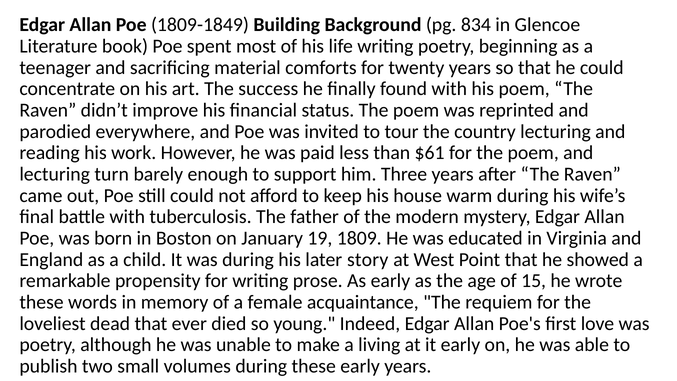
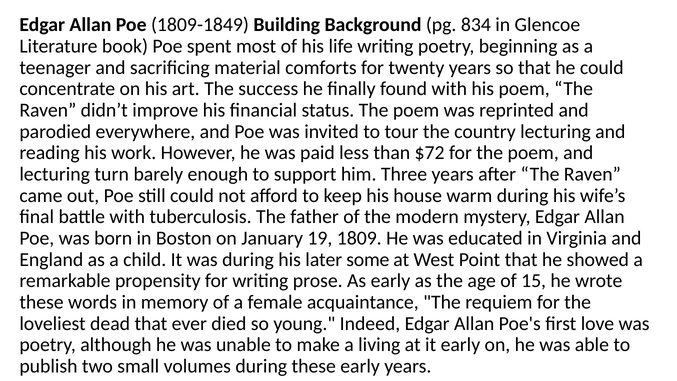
$61: $61 -> $72
story: story -> some
